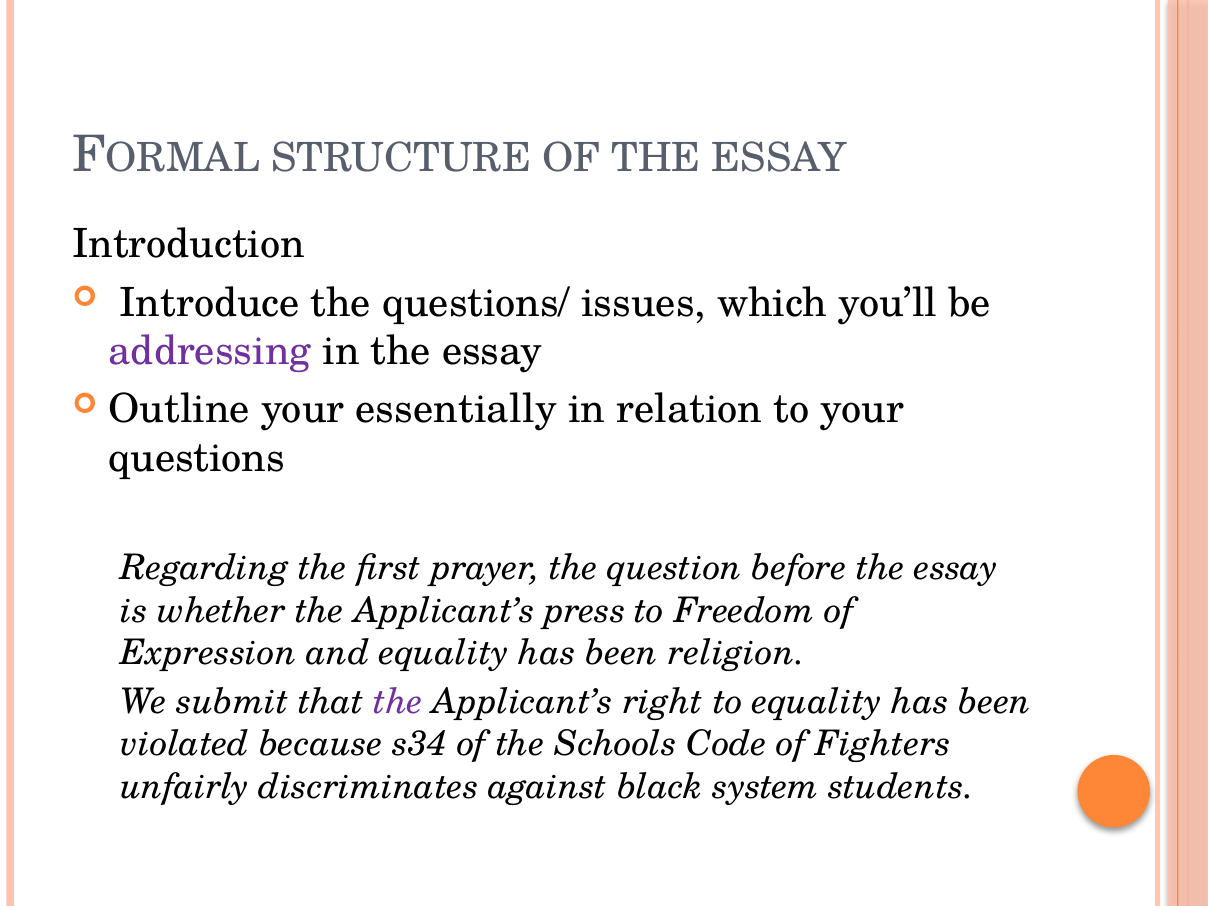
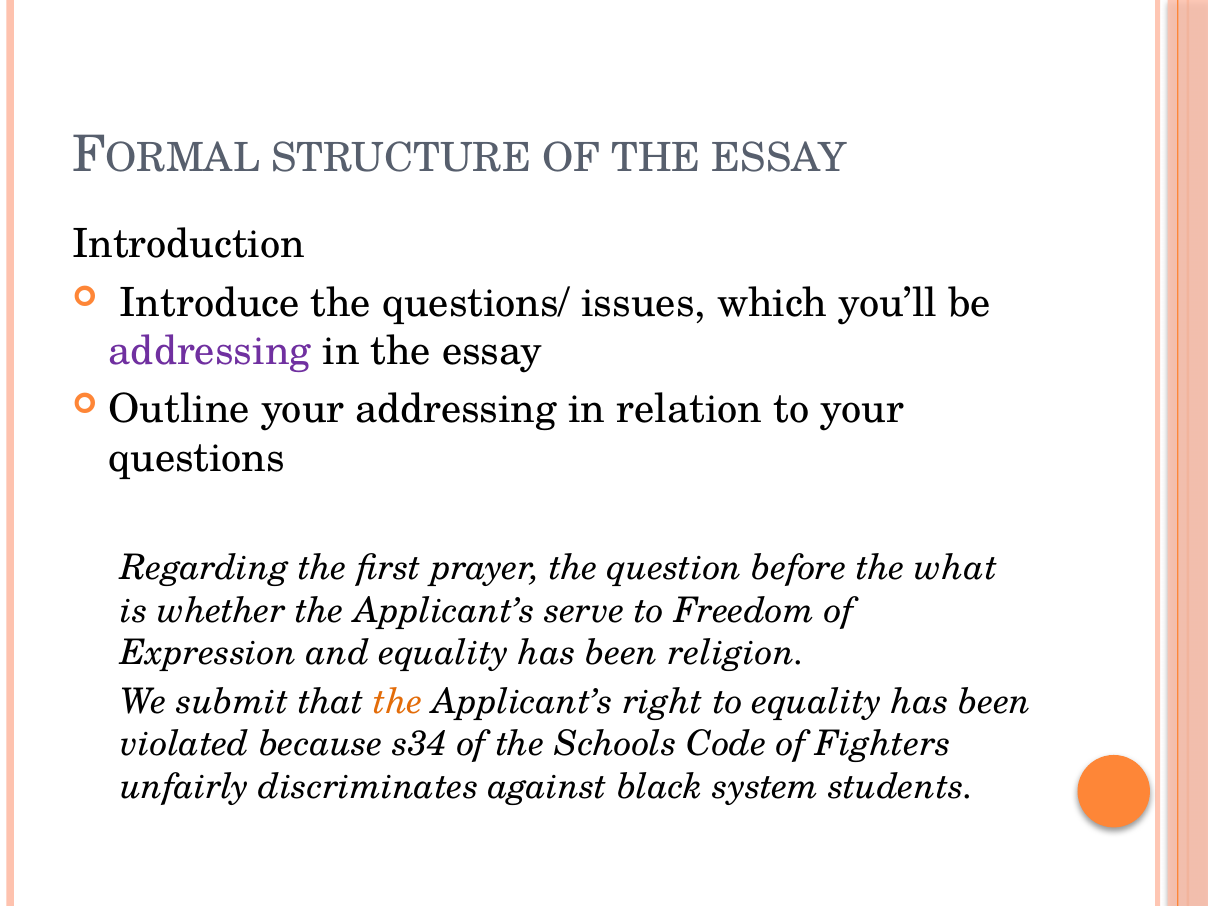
your essentially: essentially -> addressing
before the essay: essay -> what
press: press -> serve
the at (398, 702) colour: purple -> orange
